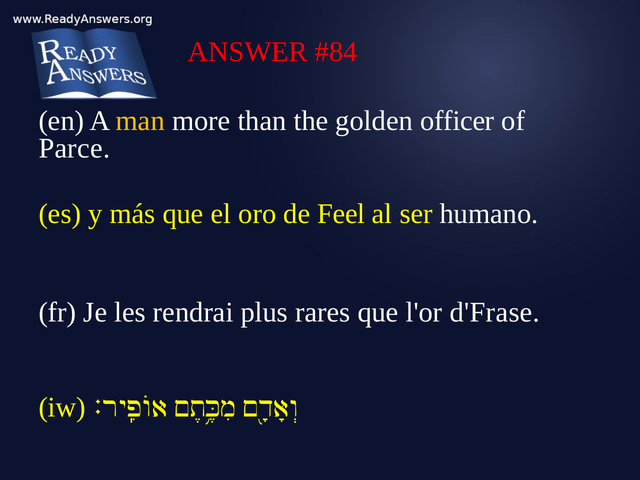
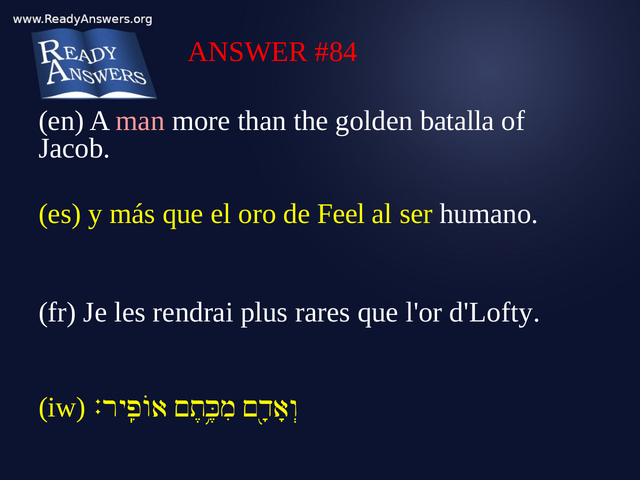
man colour: yellow -> pink
officer: officer -> batalla
Parce: Parce -> Jacob
d'Frase: d'Frase -> d'Lofty
